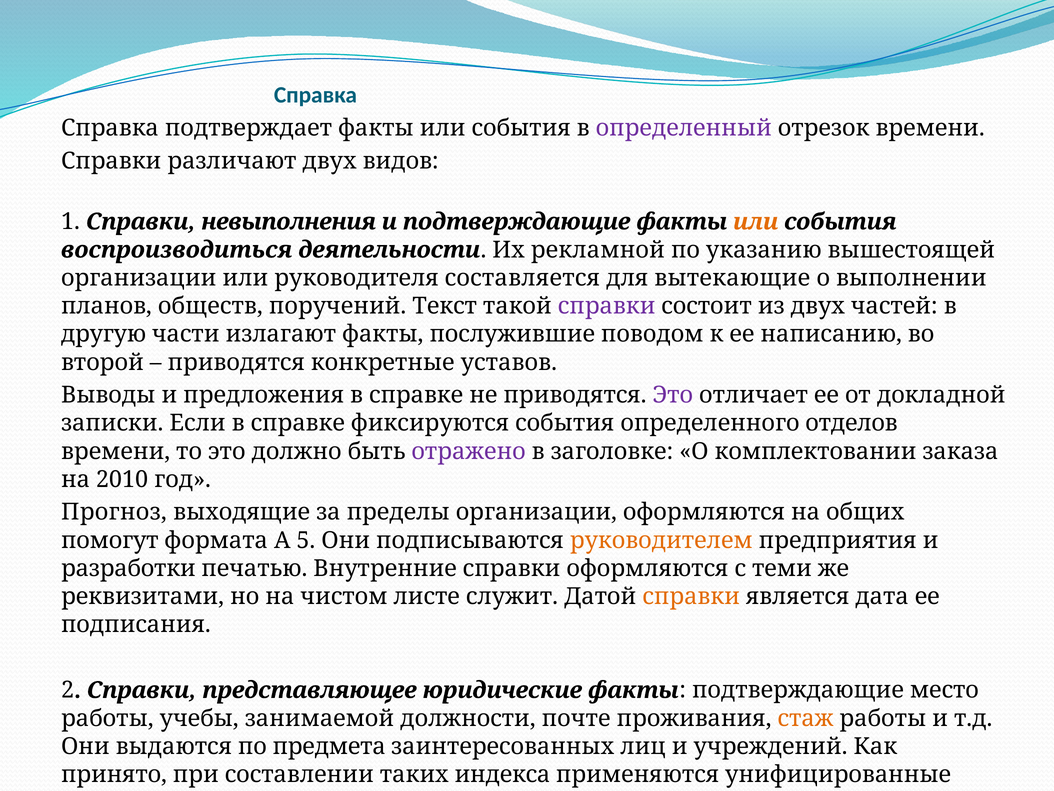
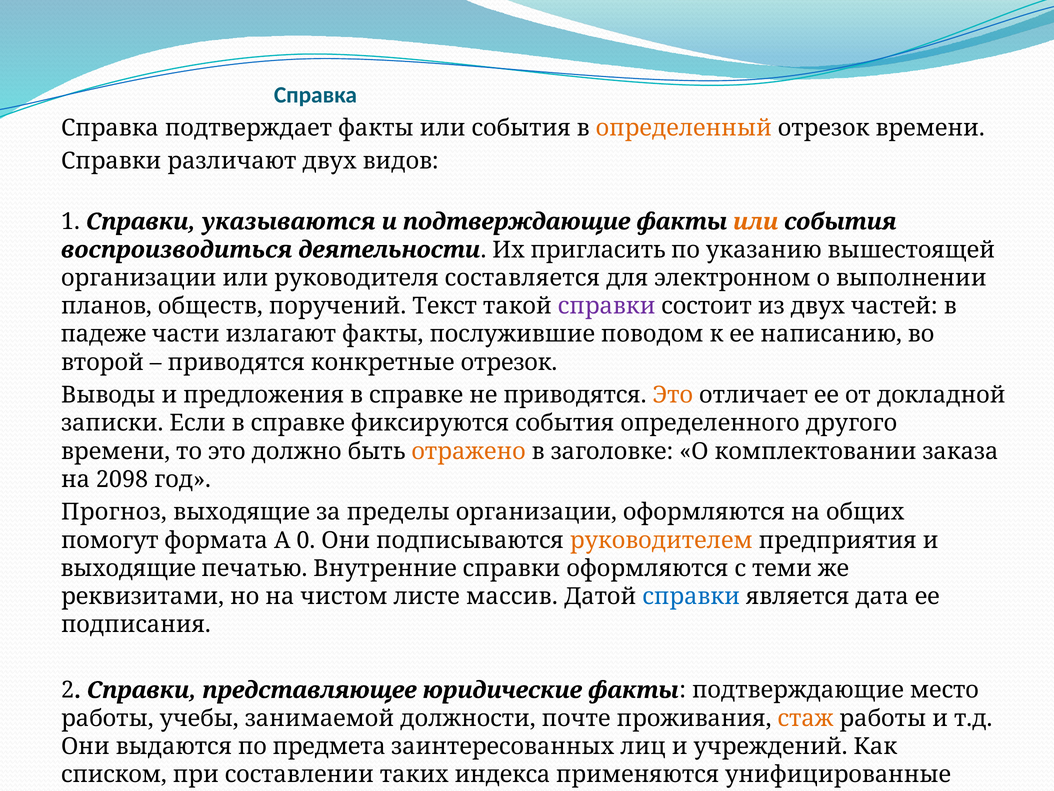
определенный colour: purple -> orange
невыполнения: невыполнения -> указываются
рекламной: рекламной -> пригласить
вытекающие: вытекающие -> электронном
другую: другую -> падеже
конкретные уставов: уставов -> отрезок
Это at (673, 395) colour: purple -> orange
отделов: отделов -> другого
отражено colour: purple -> orange
2010: 2010 -> 2098
5: 5 -> 0
разработки at (128, 568): разработки -> выходящие
служит: служит -> массив
справки at (691, 596) colour: orange -> blue
принято: принято -> списком
